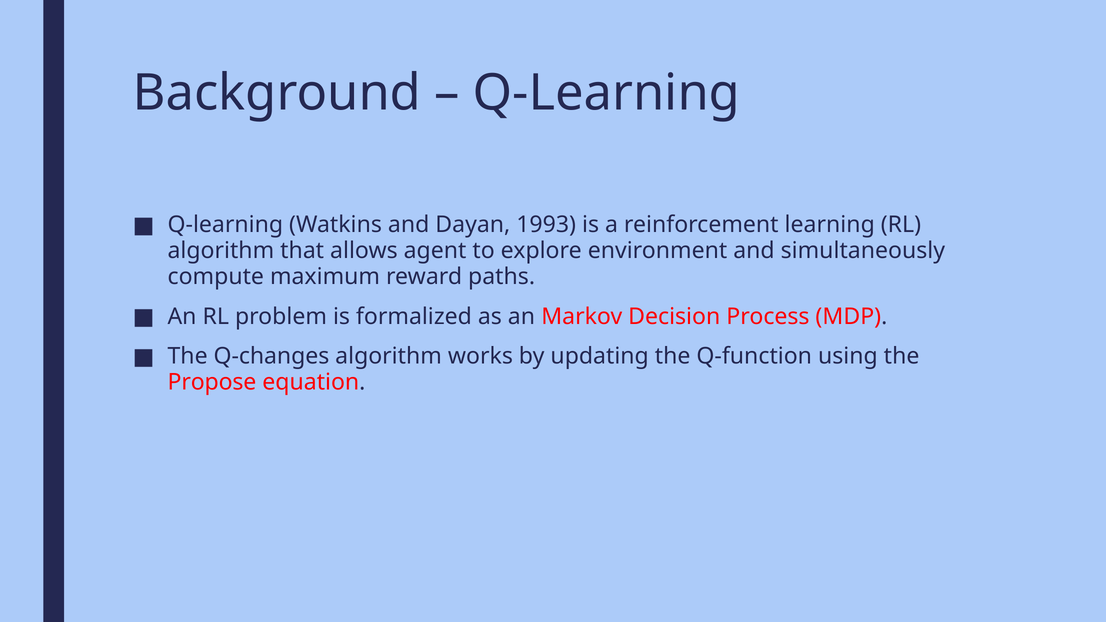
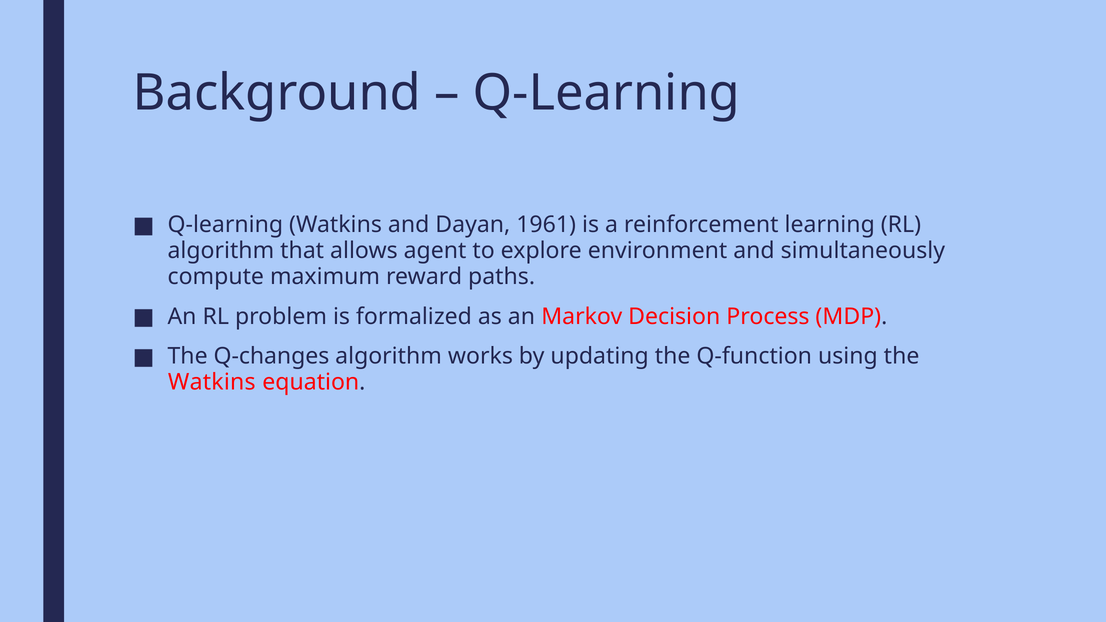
1993: 1993 -> 1961
Propose at (212, 382): Propose -> Watkins
